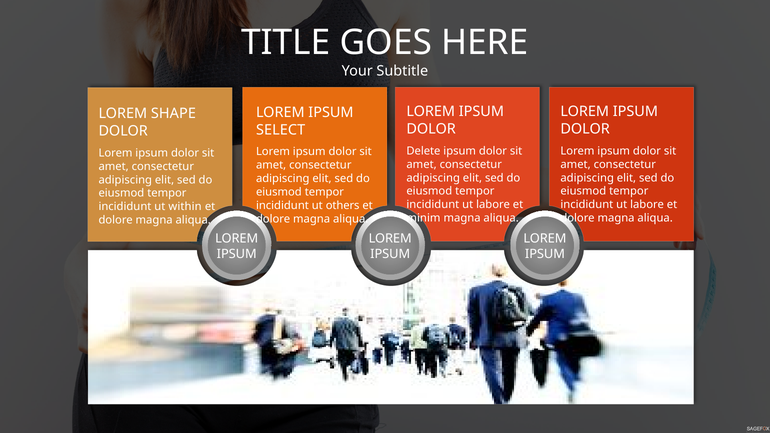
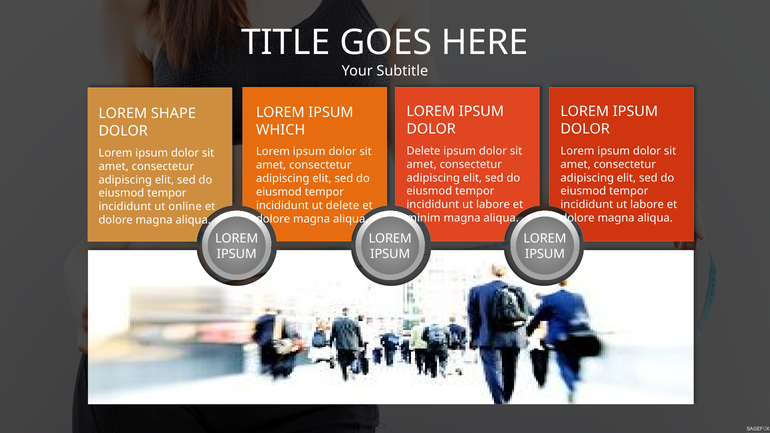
SELECT: SELECT -> WHICH
ut others: others -> delete
within: within -> online
